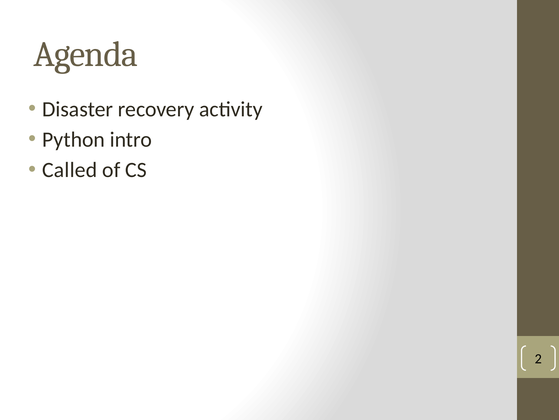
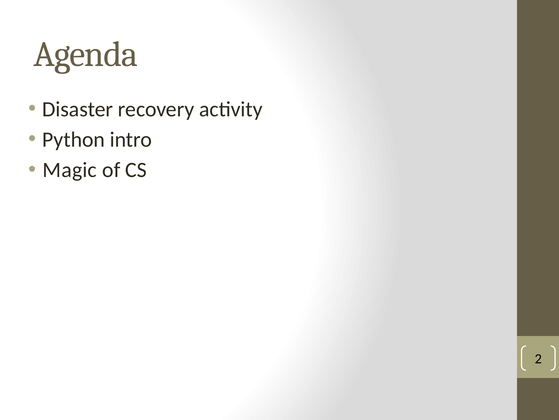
Called: Called -> Magic
